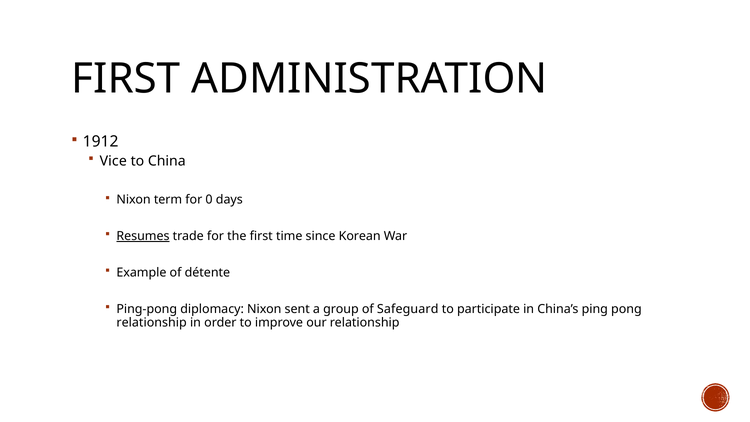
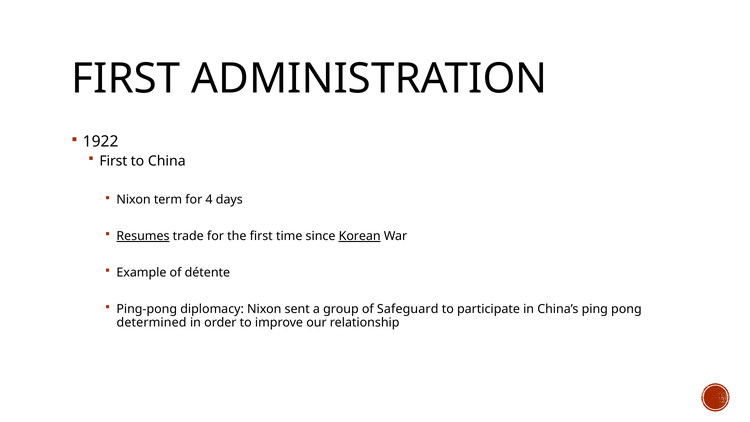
1912: 1912 -> 1922
Vice at (113, 161): Vice -> First
0: 0 -> 4
Korean underline: none -> present
relationship at (152, 322): relationship -> determined
